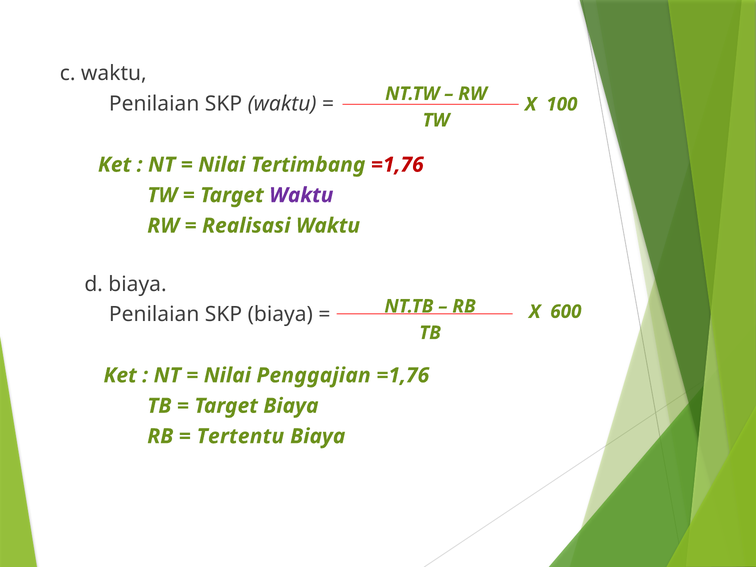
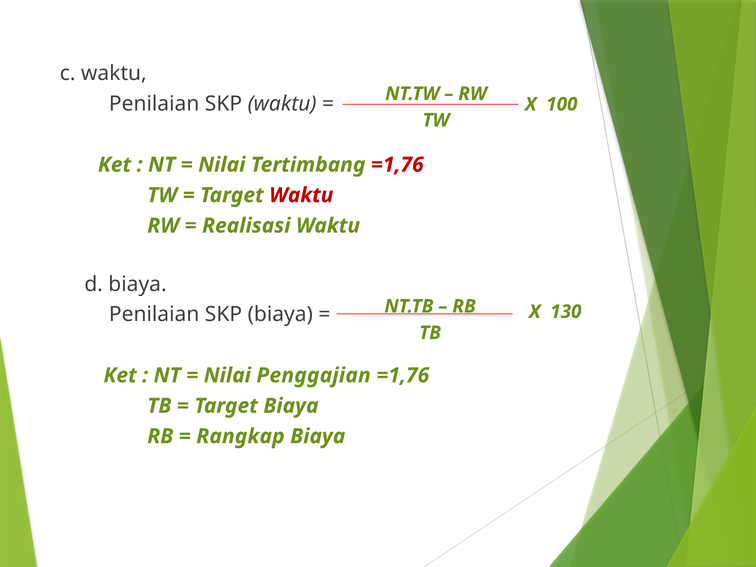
Waktu at (301, 195) colour: purple -> red
600: 600 -> 130
Tertentu: Tertentu -> Rangkap
